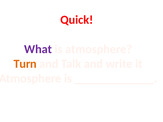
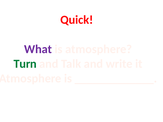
Turn colour: orange -> green
